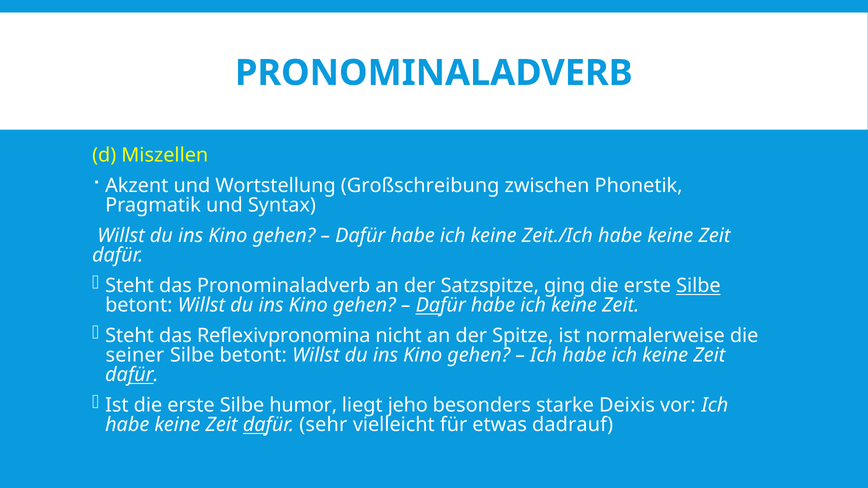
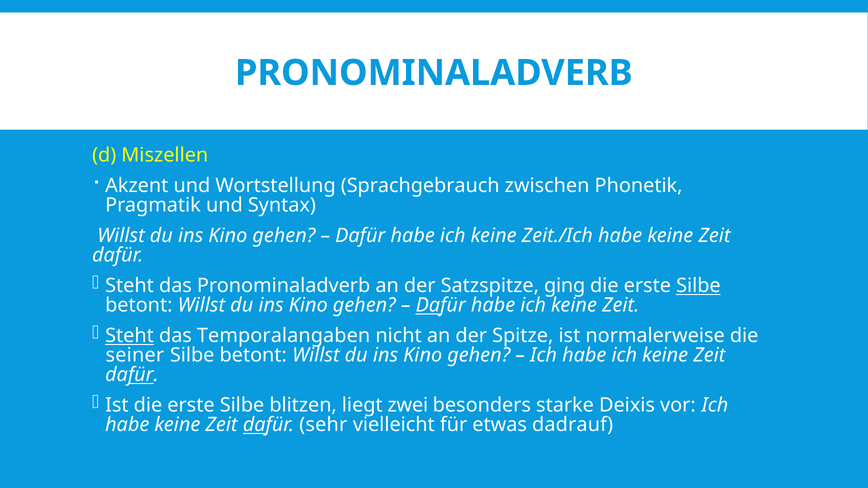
Großschreibung: Großschreibung -> Sprachgebrauch
Steht at (130, 336) underline: none -> present
Reflexivpronomina: Reflexivpronomina -> Temporalangaben
humor: humor -> blitzen
jeho: jeho -> zwei
